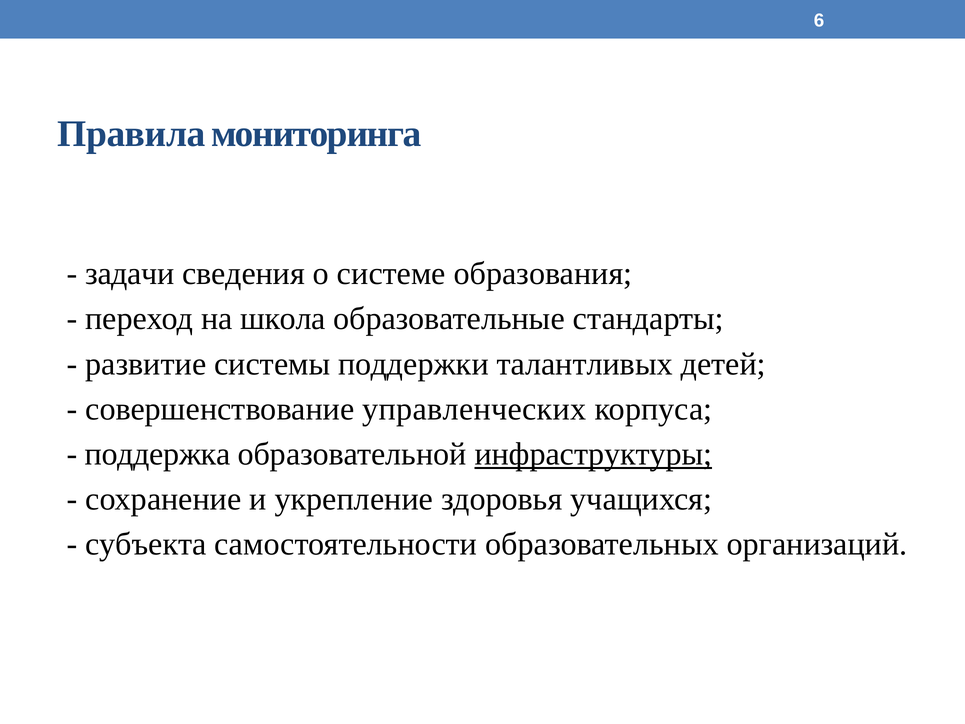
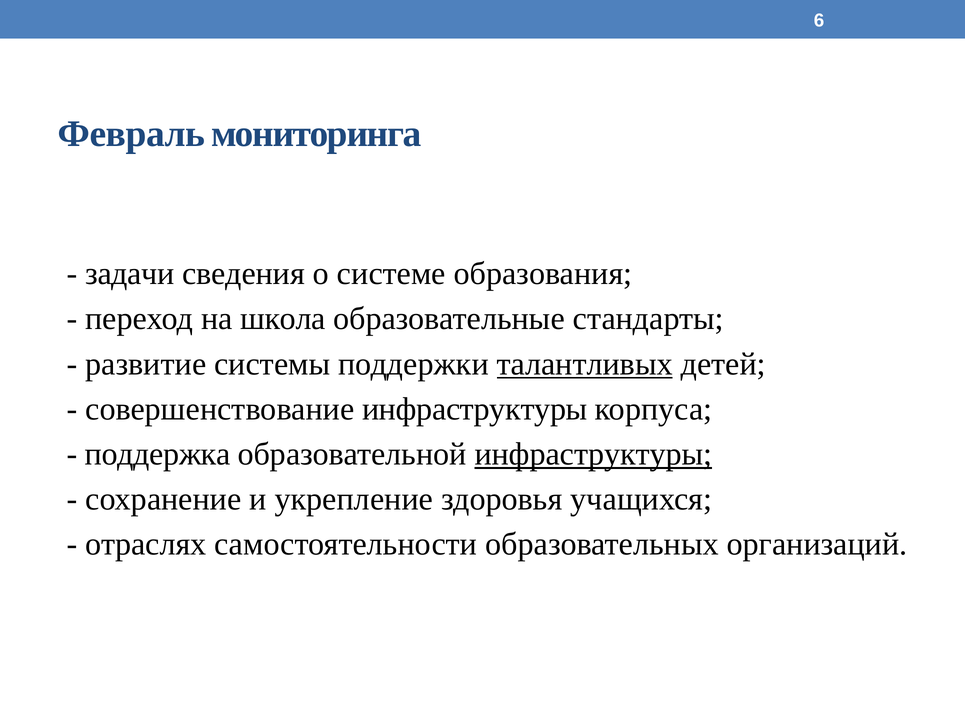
Правила: Правила -> Февраль
талантливых underline: none -> present
совершенствование управленческих: управленческих -> инфраструктуры
субъекта: субъекта -> отраслях
